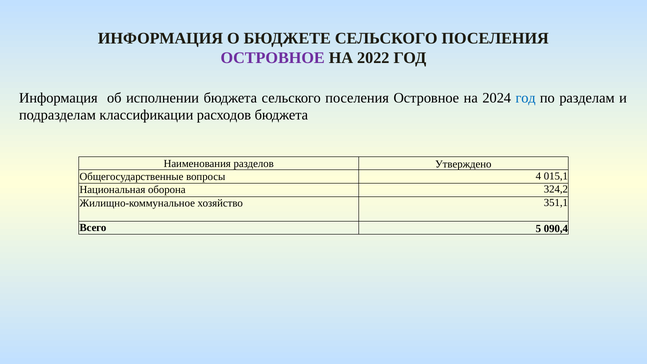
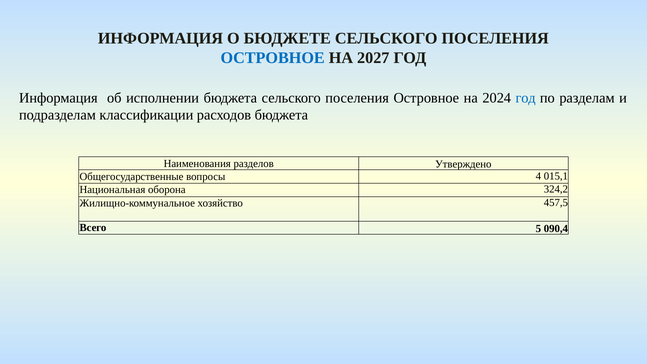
ОСТРОВНОЕ at (273, 58) colour: purple -> blue
2022: 2022 -> 2027
351,1: 351,1 -> 457,5
